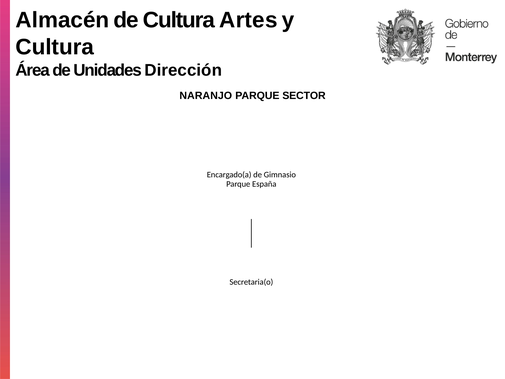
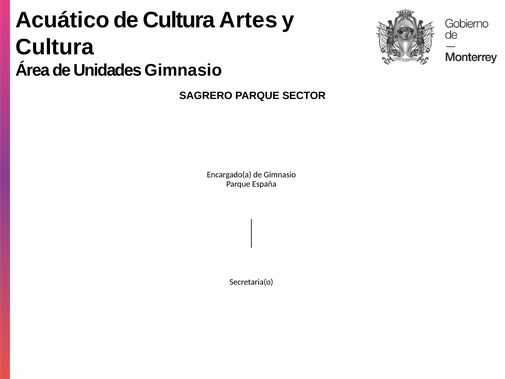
Almacén: Almacén -> Acuático
Unidades Dirección: Dirección -> Gimnasio
NARANJO: NARANJO -> SAGRERO
